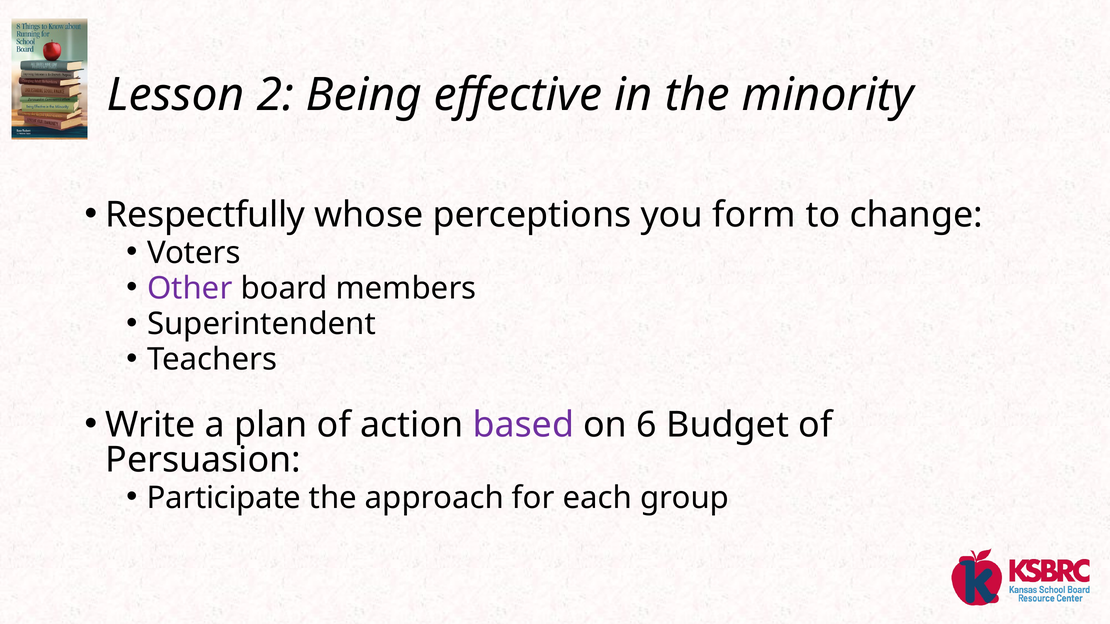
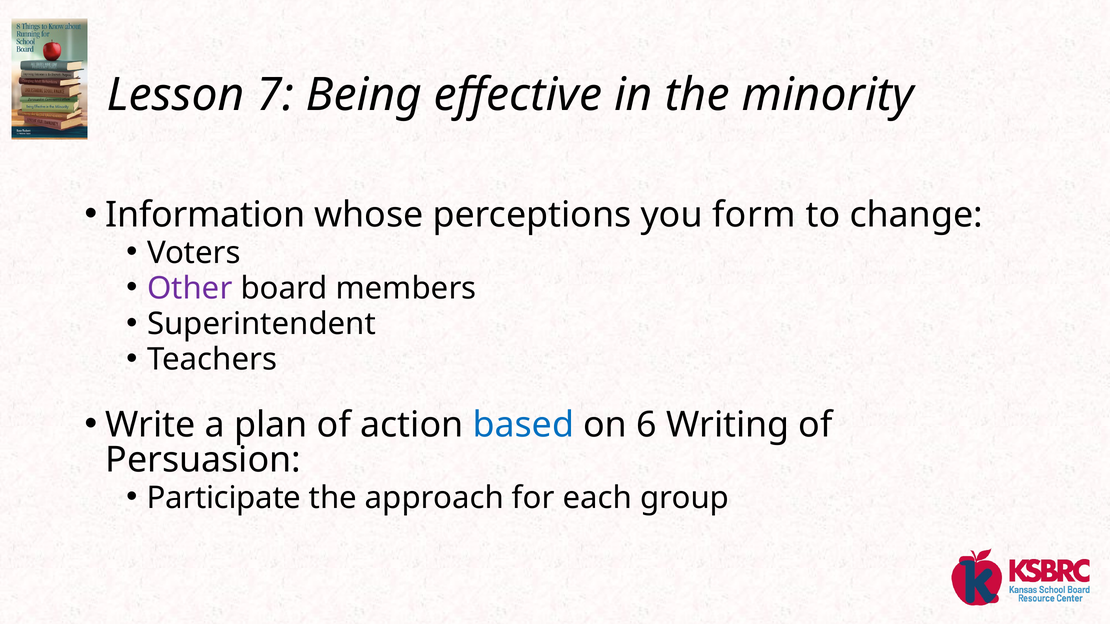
2: 2 -> 7
Respectfully: Respectfully -> Information
based colour: purple -> blue
Budget: Budget -> Writing
